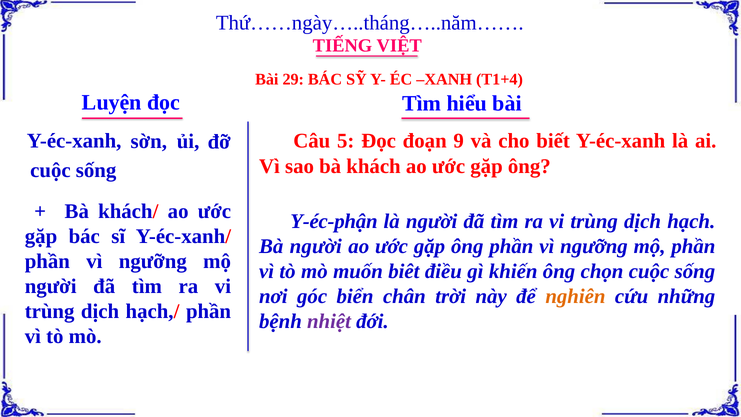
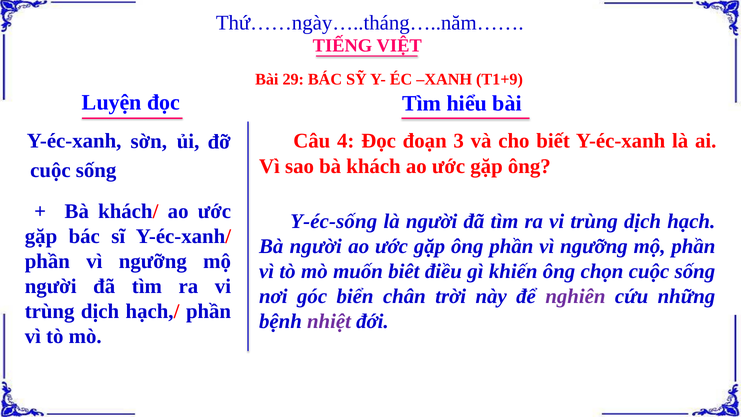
T1+4: T1+4 -> T1+9
5: 5 -> 4
9: 9 -> 3
Y-éc-phận: Y-éc-phận -> Y-éc-sống
nghiên colour: orange -> purple
